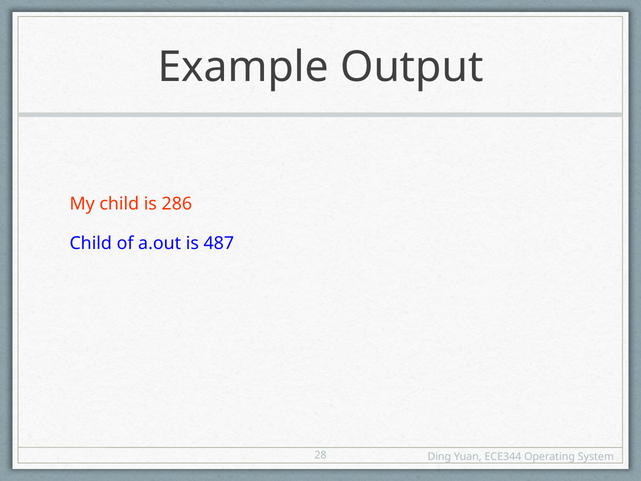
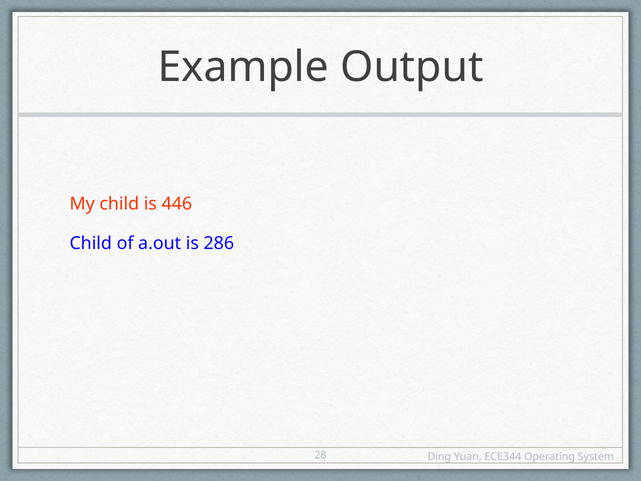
286: 286 -> 446
487: 487 -> 286
